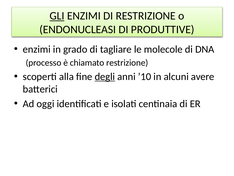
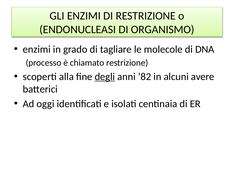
GLI underline: present -> none
PRODUTTIVE: PRODUTTIVE -> ORGANISMO
’10: ’10 -> ’82
